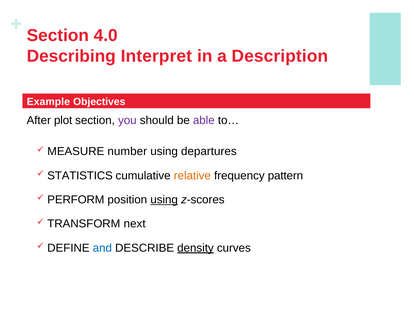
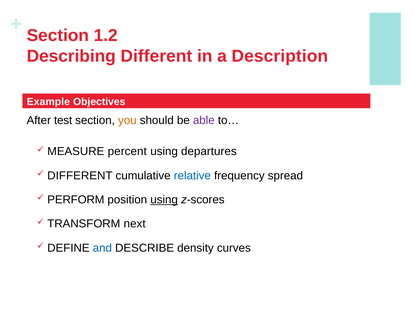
4.0: 4.0 -> 1.2
Describing Interpret: Interpret -> Different
plot: plot -> test
you colour: purple -> orange
number: number -> percent
STATISTICS at (80, 176): STATISTICS -> DIFFERENT
relative colour: orange -> blue
pattern: pattern -> spread
density underline: present -> none
